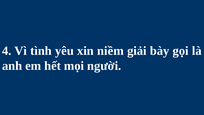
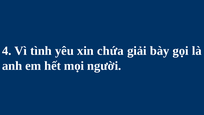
niềm: niềm -> chứa
